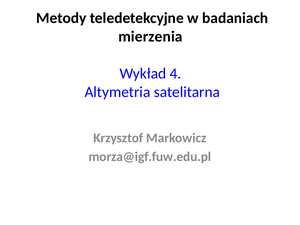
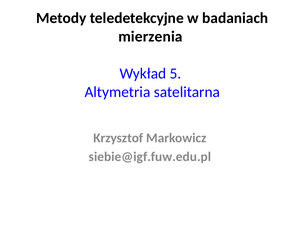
4: 4 -> 5
morza@igf.fuw.edu.pl: morza@igf.fuw.edu.pl -> siebie@igf.fuw.edu.pl
